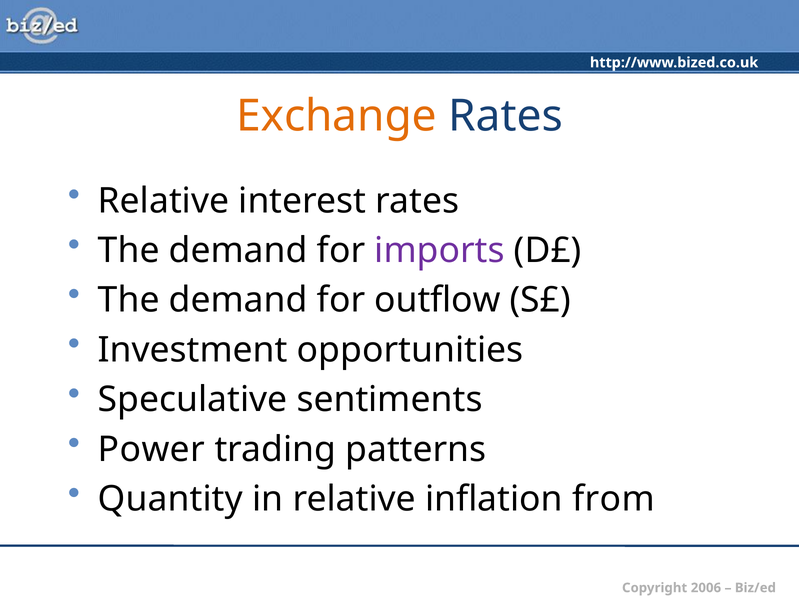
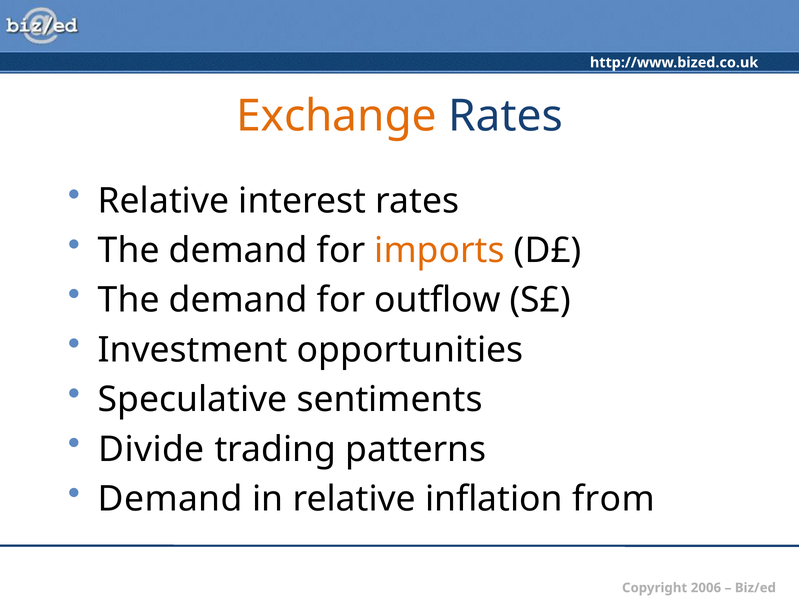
imports colour: purple -> orange
Power: Power -> Divide
Quantity at (170, 499): Quantity -> Demand
